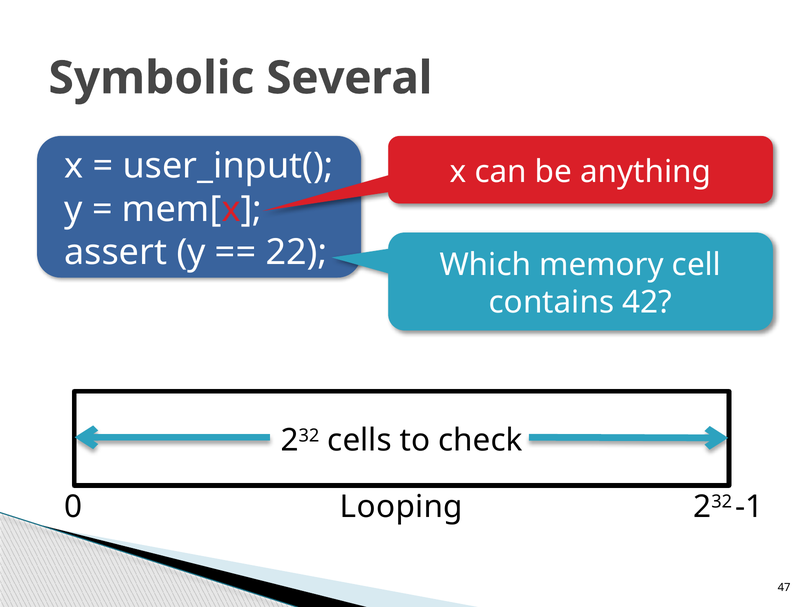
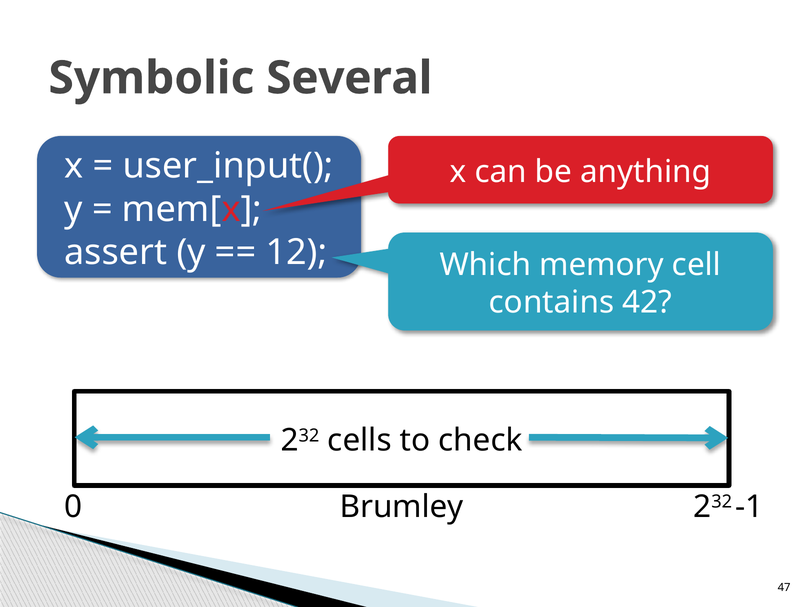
22: 22 -> 12
Looping: Looping -> Brumley
